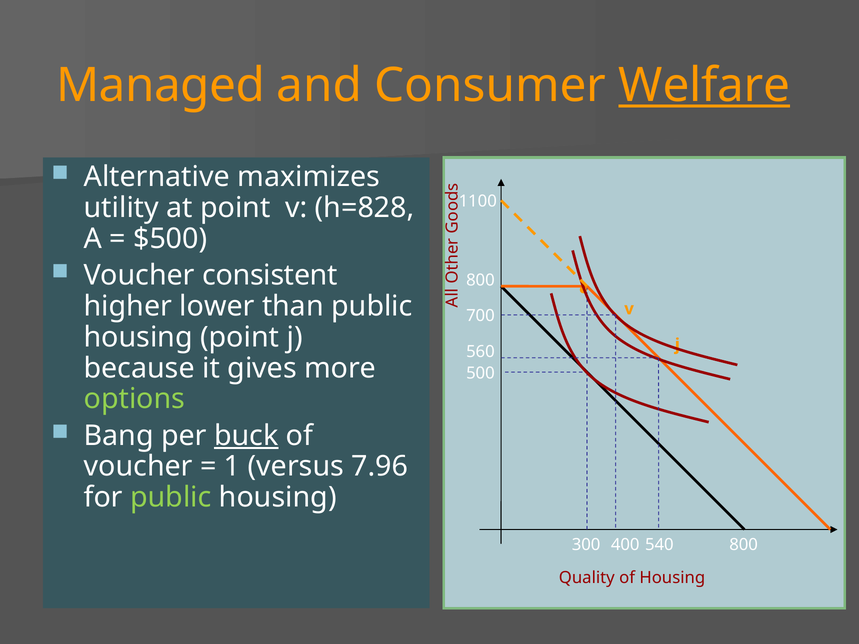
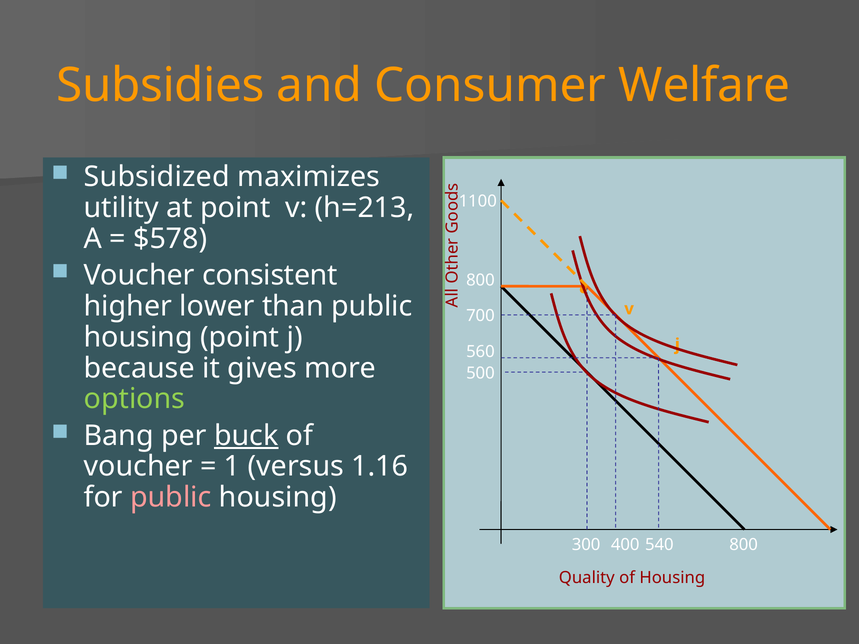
Managed: Managed -> Subsidies
Welfare underline: present -> none
Alternative: Alternative -> Subsidized
h=828: h=828 -> h=213
$500: $500 -> $578
7.96: 7.96 -> 1.16
public at (171, 498) colour: light green -> pink
